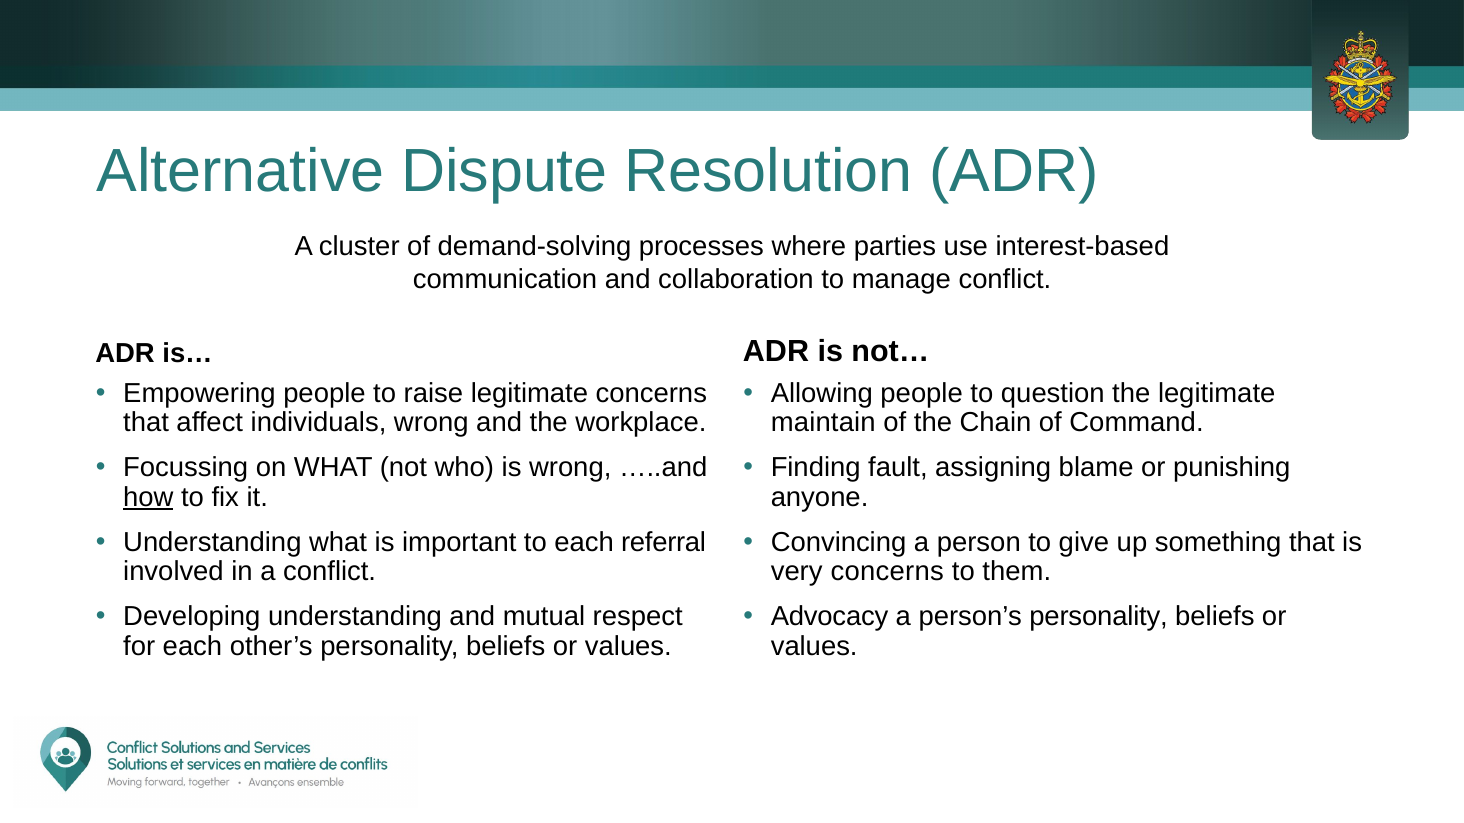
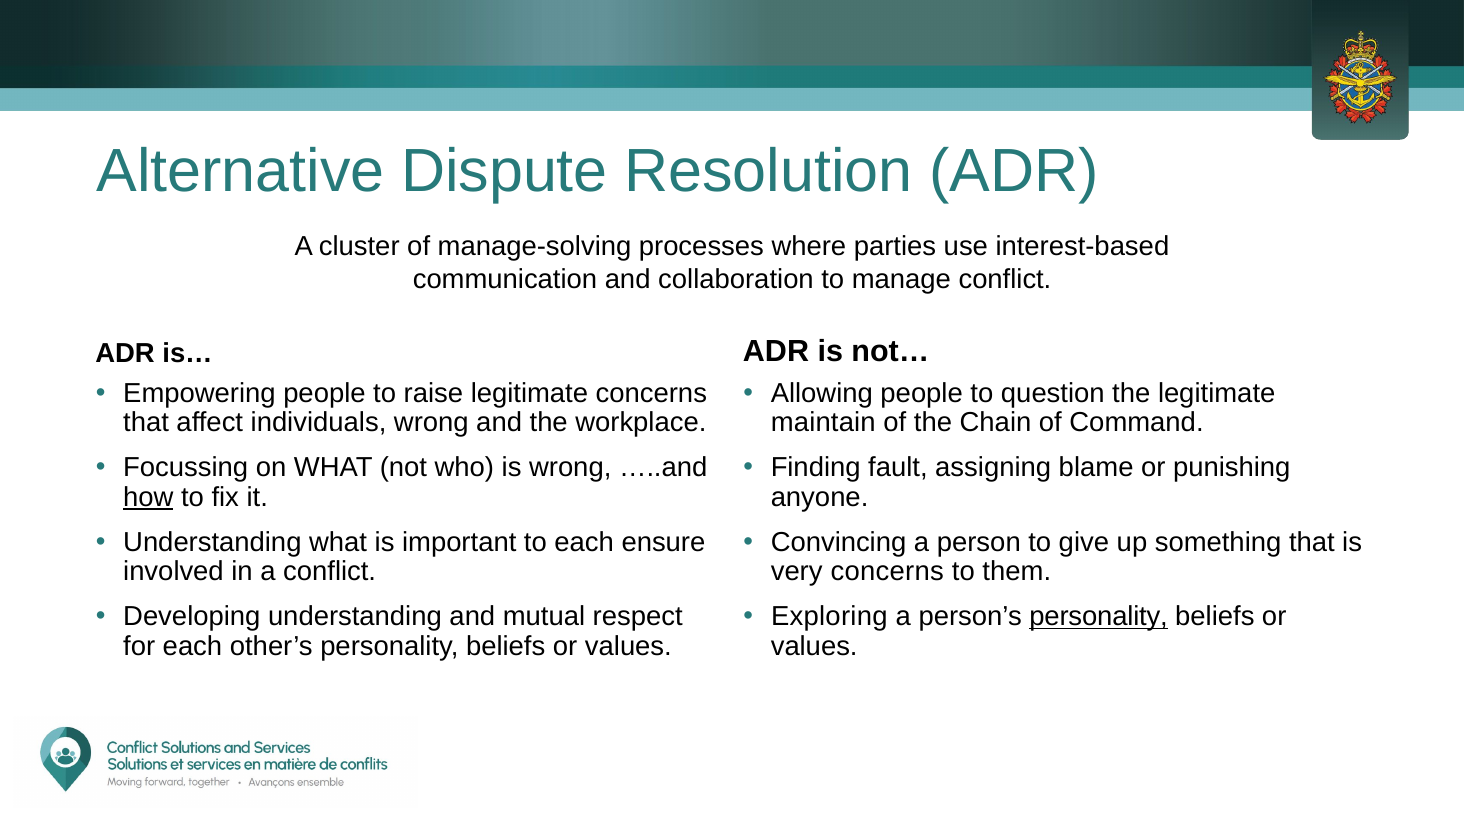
demand-solving: demand-solving -> manage-solving
referral: referral -> ensure
Advocacy: Advocacy -> Exploring
personality at (1099, 617) underline: none -> present
